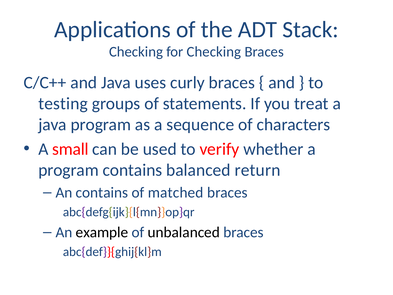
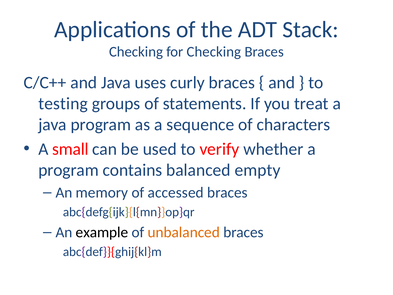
return: return -> empty
An contains: contains -> memory
matched: matched -> accessed
unbalanced colour: black -> orange
